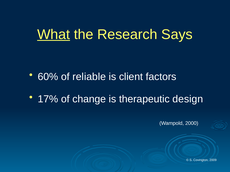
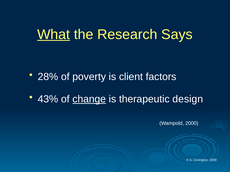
60%: 60% -> 28%
reliable: reliable -> poverty
17%: 17% -> 43%
change underline: none -> present
